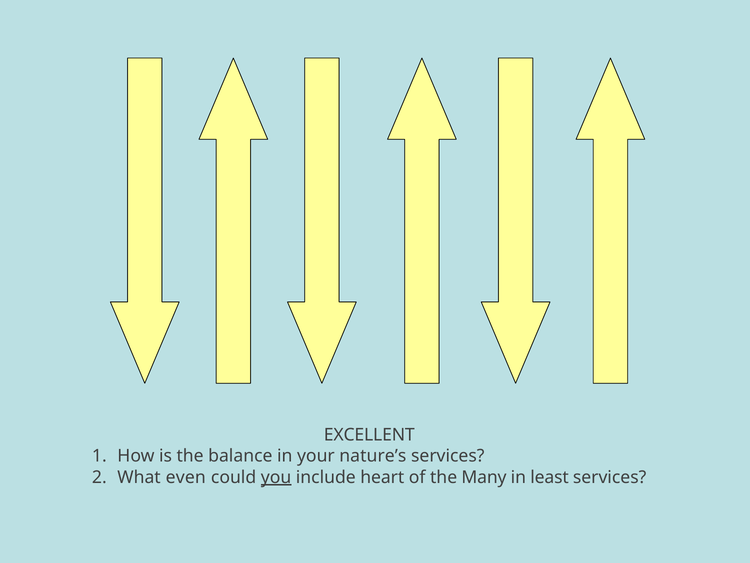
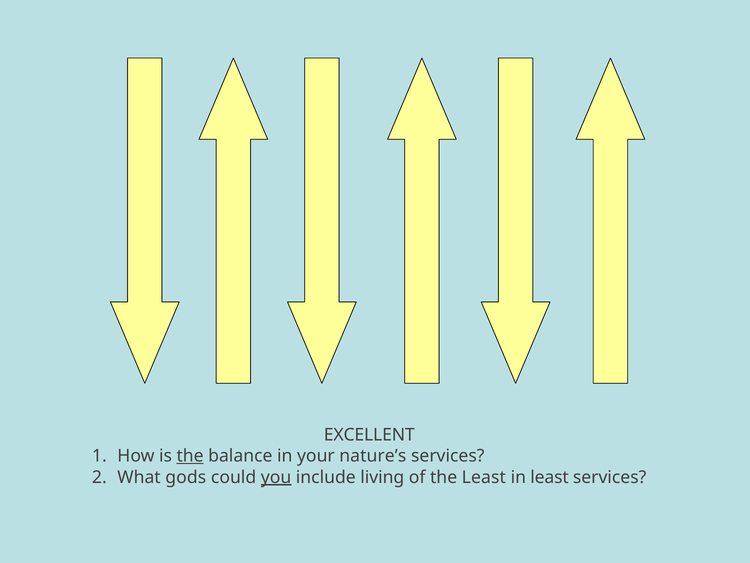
the at (190, 456) underline: none -> present
even: even -> gods
heart: heart -> living
the Many: Many -> Least
